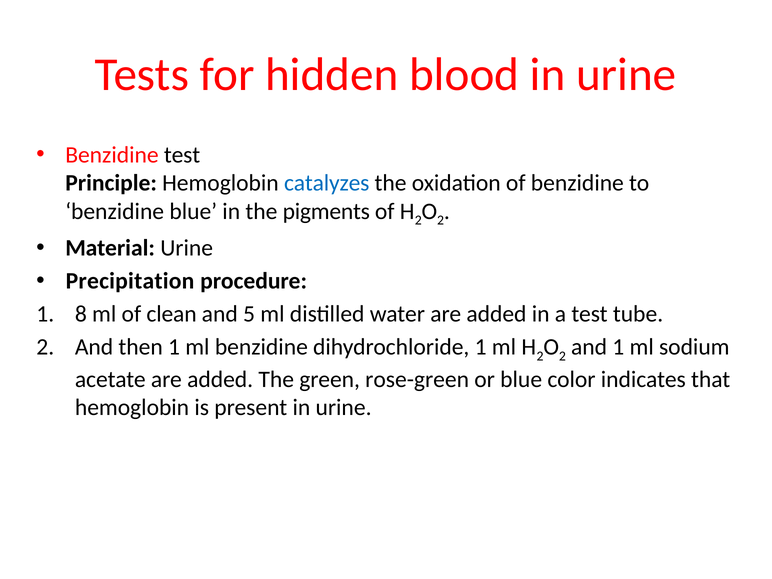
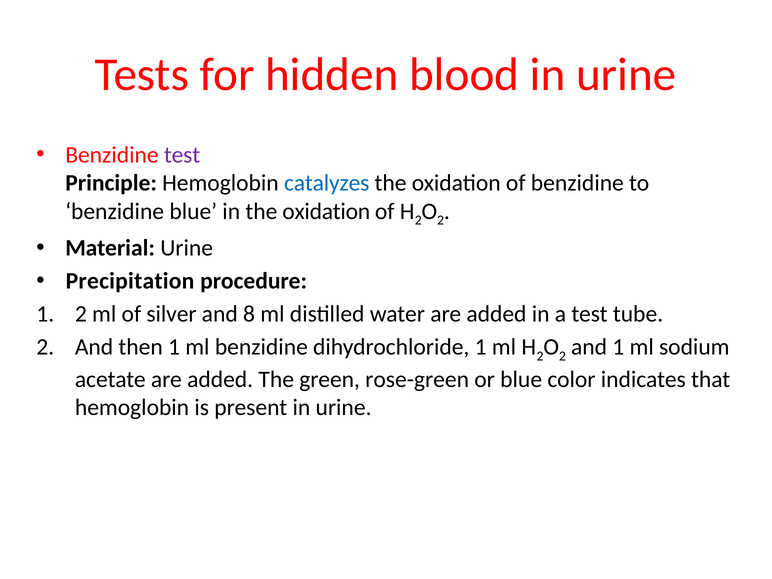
test at (182, 155) colour: black -> purple
in the pigments: pigments -> oxidation
1 8: 8 -> 2
clean: clean -> silver
5: 5 -> 8
